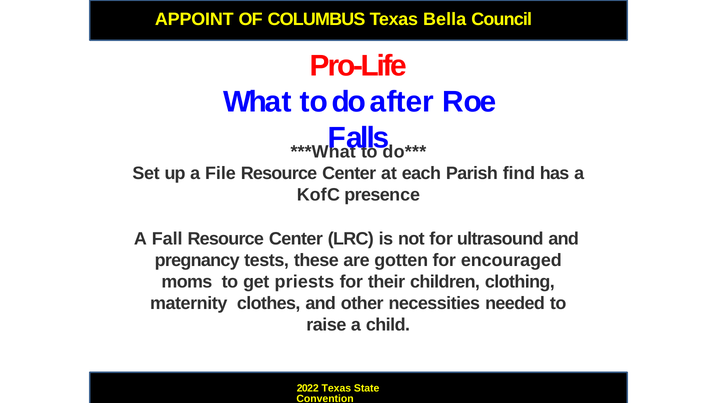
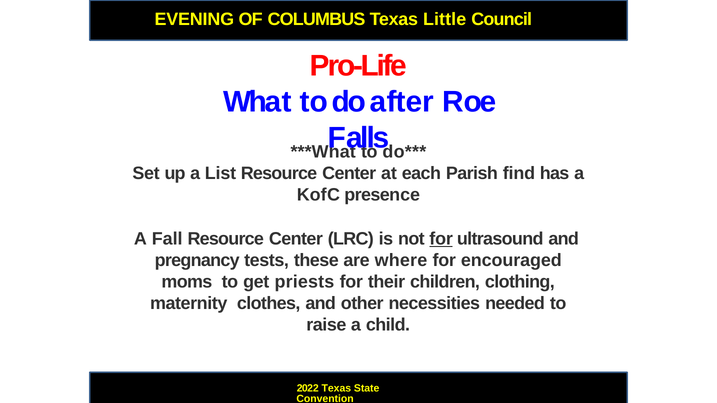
APPOINT: APPOINT -> EVENING
Bella: Bella -> Little
File: File -> List
for at (441, 239) underline: none -> present
gotten: gotten -> where
